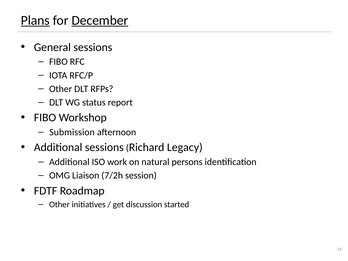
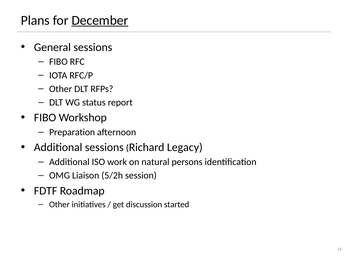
Plans underline: present -> none
Submission: Submission -> Preparation
7/2h: 7/2h -> 5/2h
